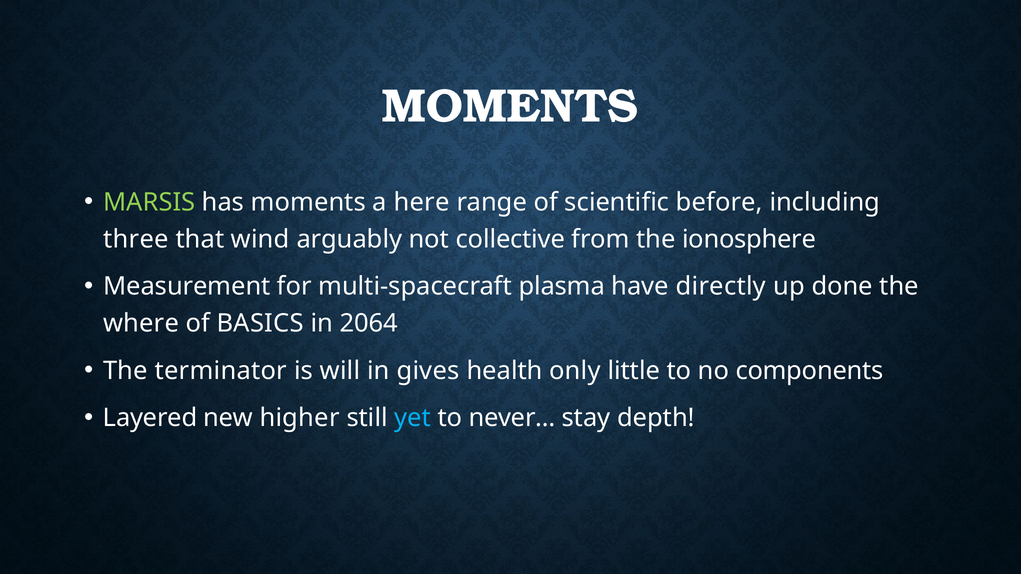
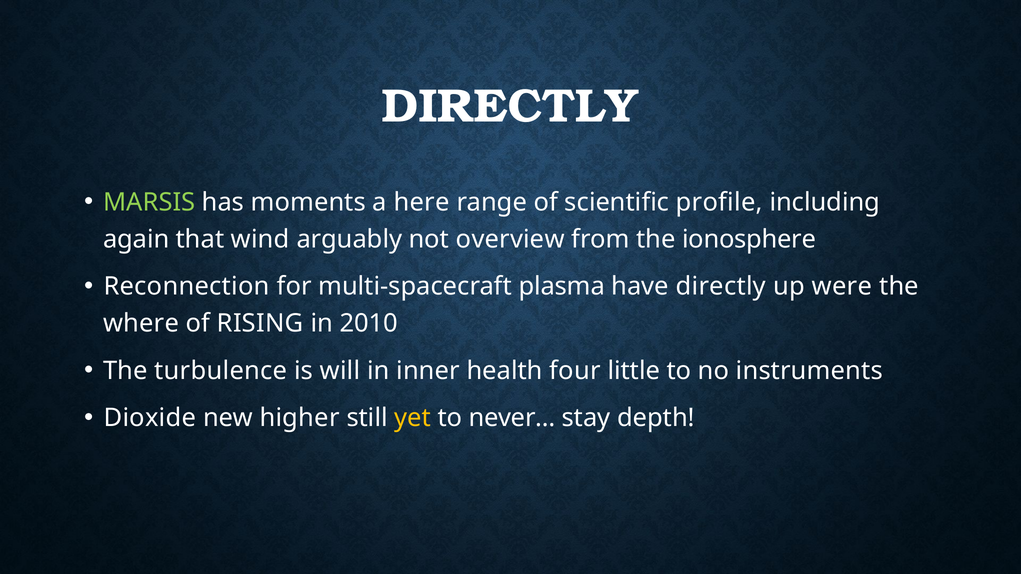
MOMENTS at (510, 106): MOMENTS -> DIRECTLY
before: before -> profile
three: three -> again
collective: collective -> overview
Measurement: Measurement -> Reconnection
done: done -> were
BASICS: BASICS -> RISING
2064: 2064 -> 2010
terminator: terminator -> turbulence
gives: gives -> inner
only: only -> four
components: components -> instruments
Layered: Layered -> Dioxide
yet colour: light blue -> yellow
